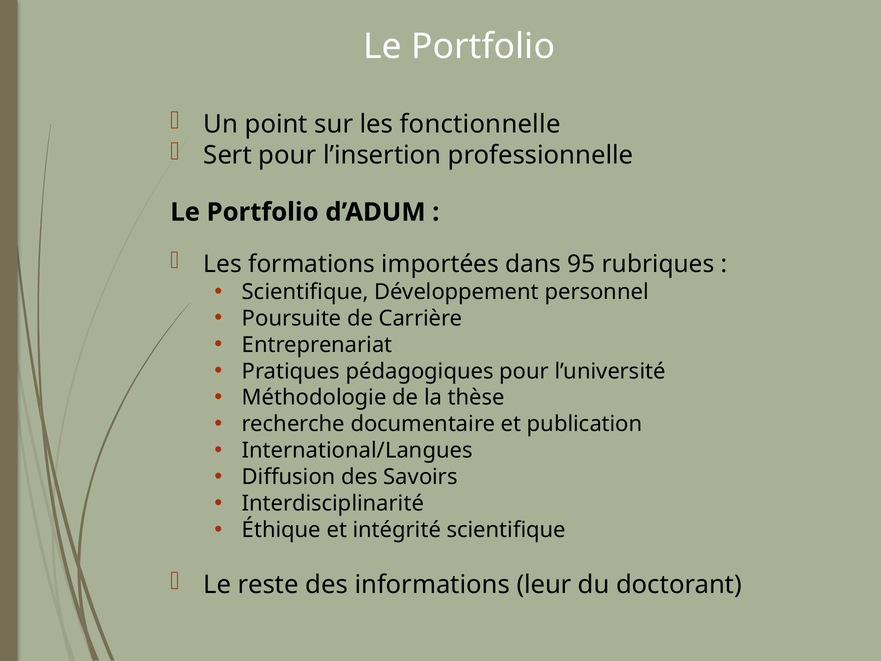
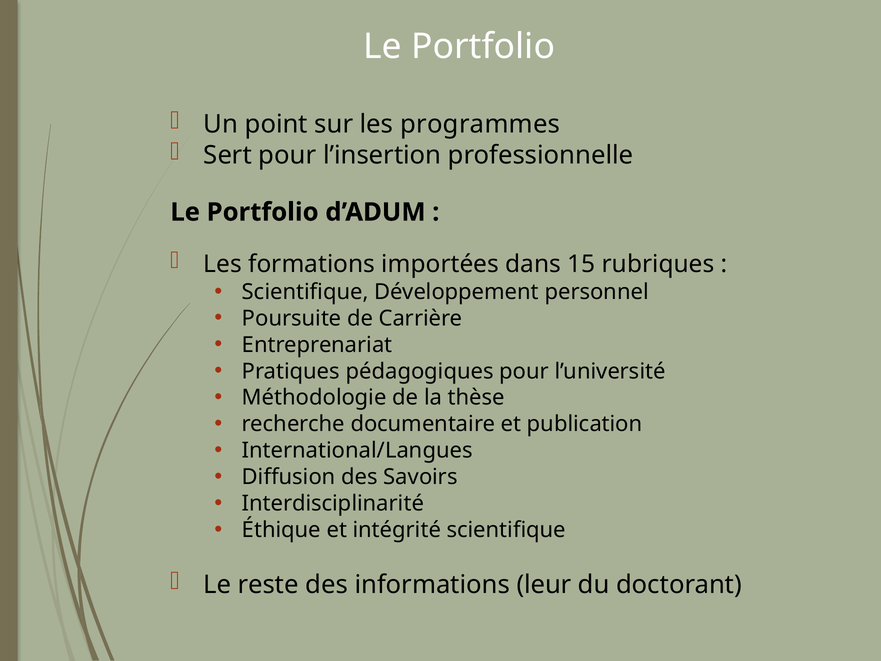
fonctionnelle: fonctionnelle -> programmes
95: 95 -> 15
